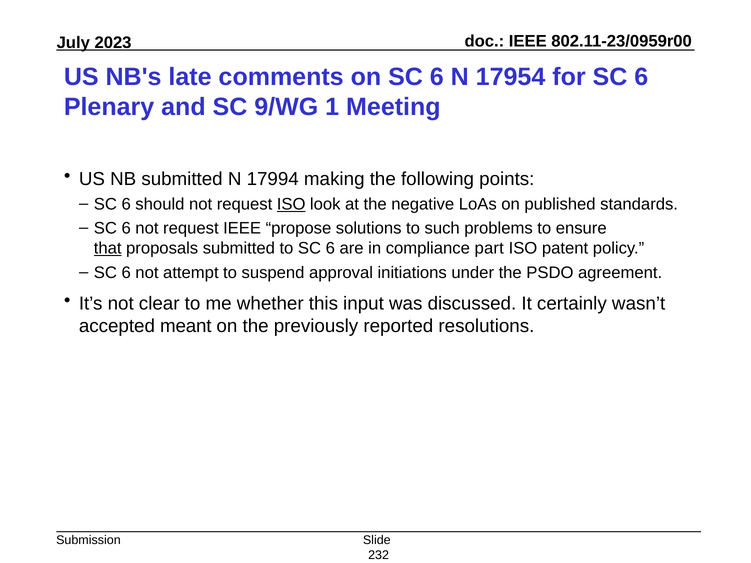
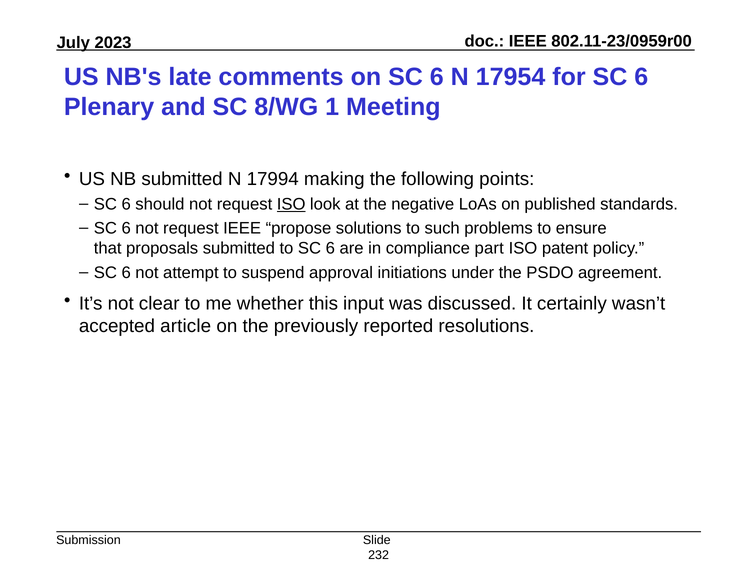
9/WG: 9/WG -> 8/WG
that underline: present -> none
meant: meant -> article
